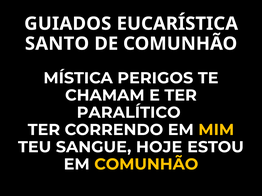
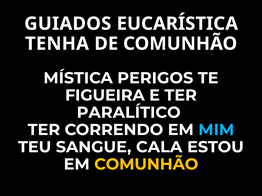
SANTO: SANTO -> TENHA
CHAMAM: CHAMAM -> FIGUEIRA
MIM colour: yellow -> light blue
HOJE: HOJE -> CALA
